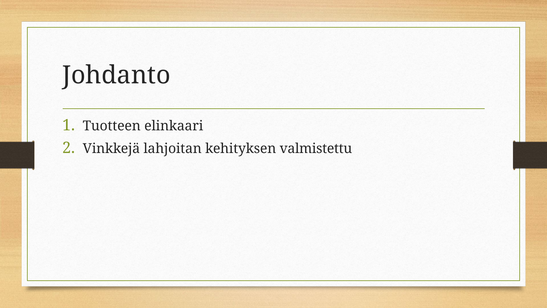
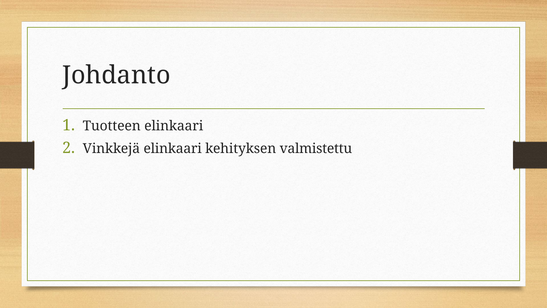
Vinkkejä lahjoitan: lahjoitan -> elinkaari
